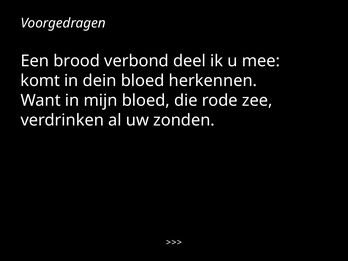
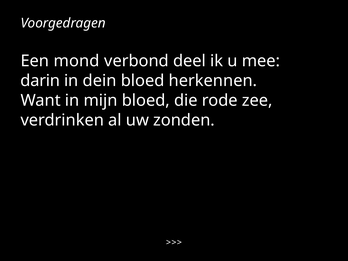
brood: brood -> mond
komt: komt -> darin
